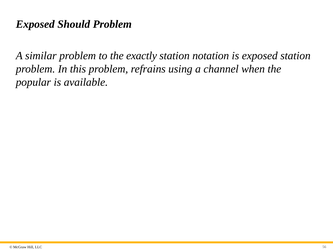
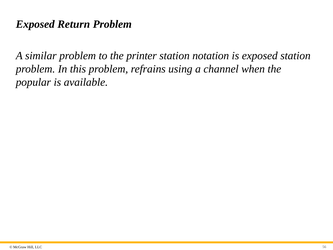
Should: Should -> Return
exactly: exactly -> printer
